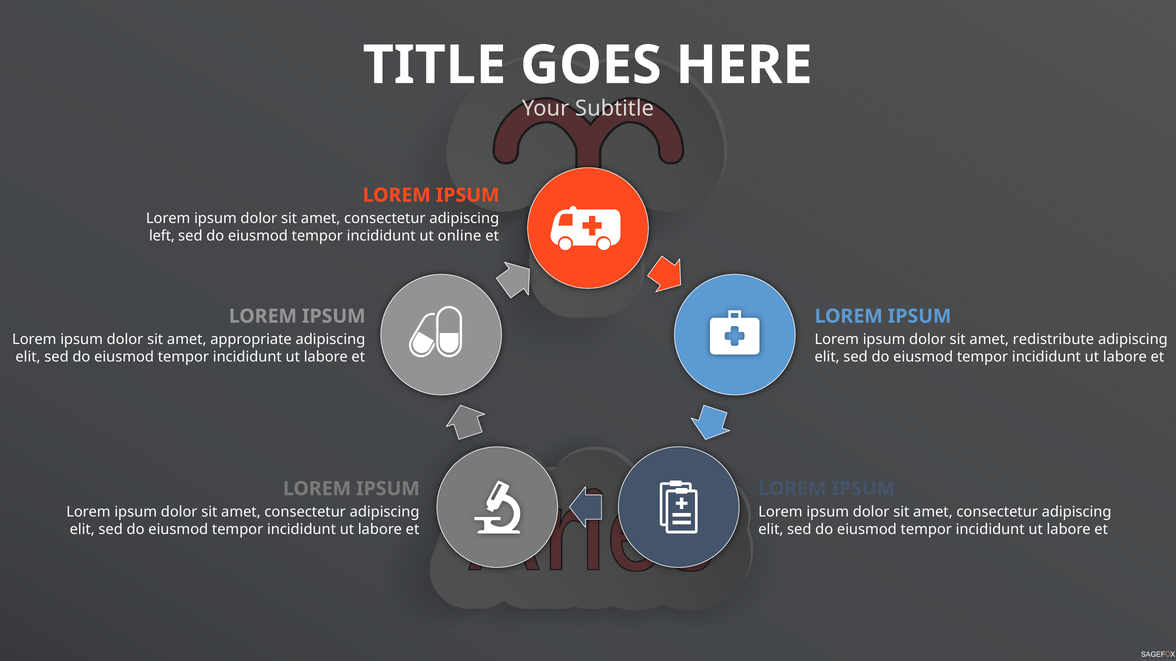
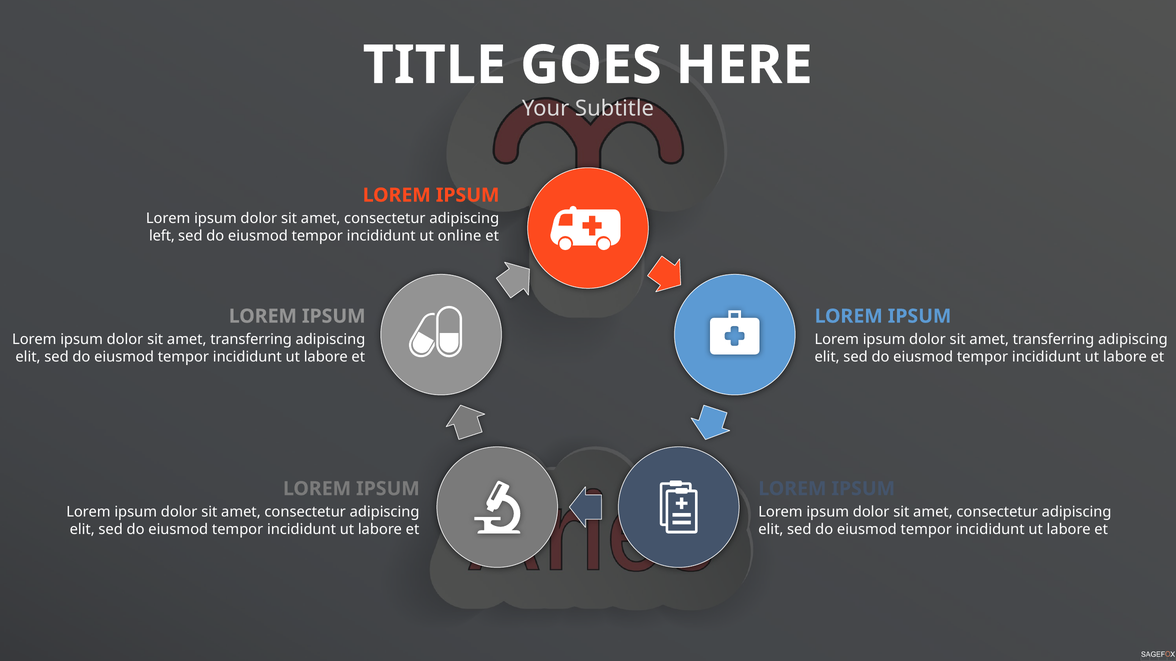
appropriate at (251, 340): appropriate -> transferring
redistribute at (1053, 340): redistribute -> transferring
